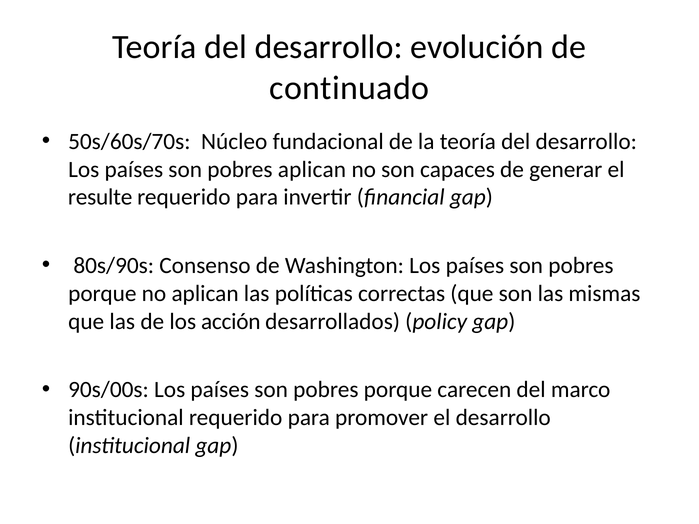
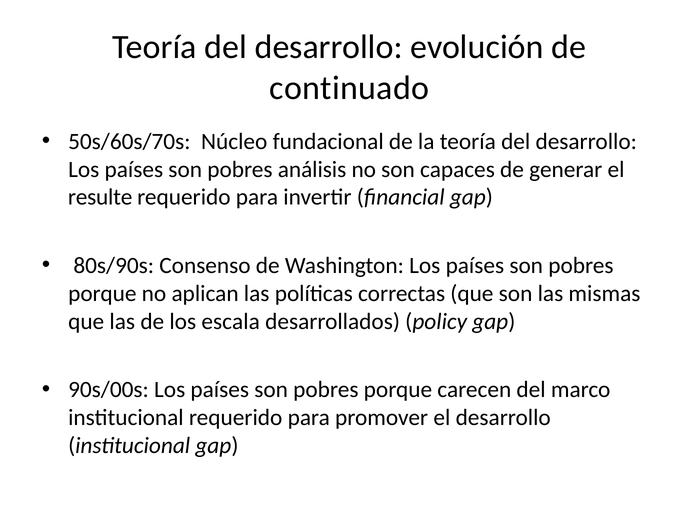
pobres aplican: aplican -> análisis
acción: acción -> escala
